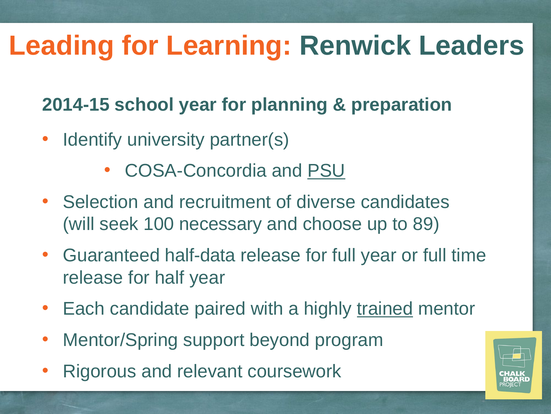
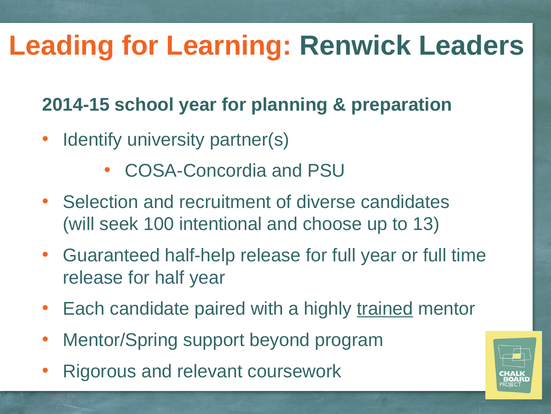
PSU underline: present -> none
necessary: necessary -> intentional
89: 89 -> 13
half-data: half-data -> half-help
